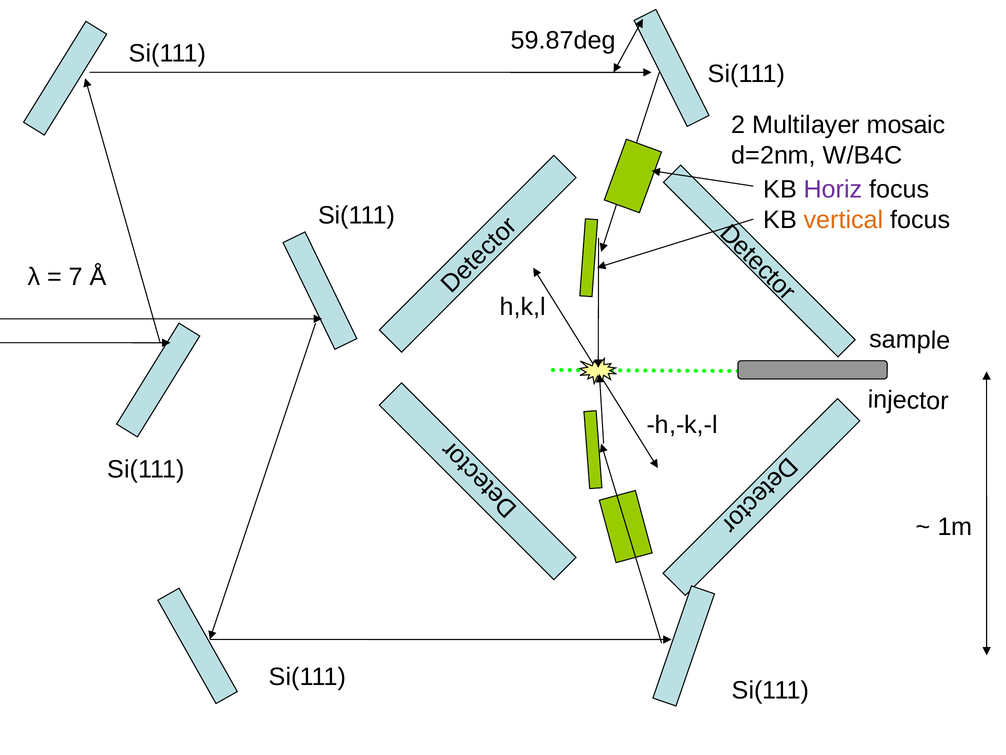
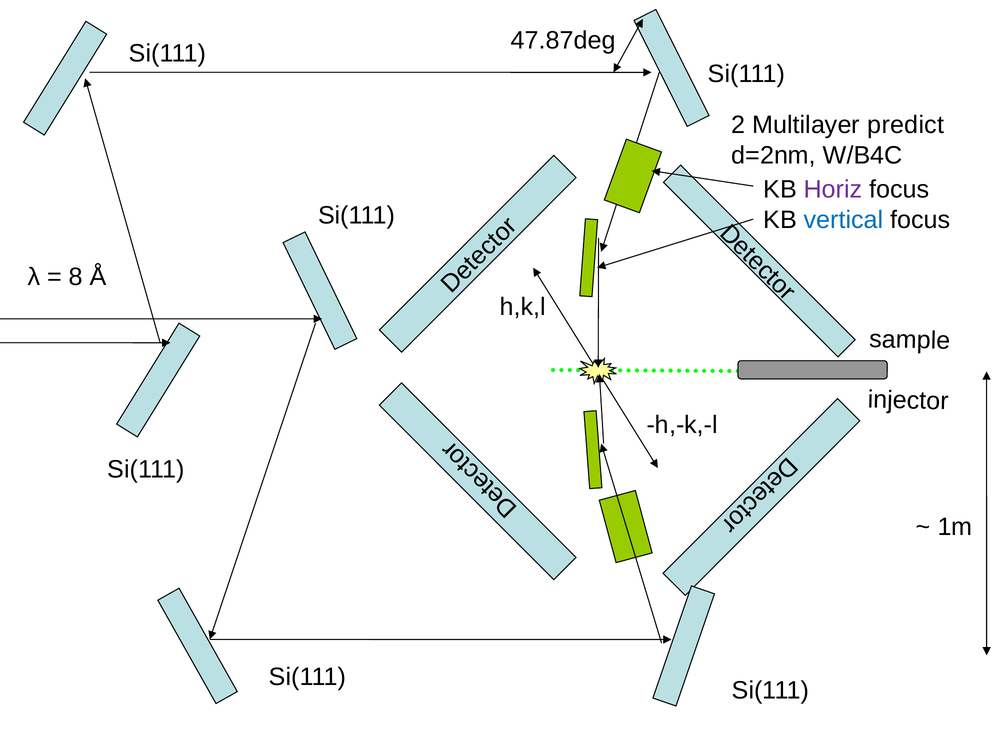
59.87deg: 59.87deg -> 47.87deg
mosaic: mosaic -> predict
vertical colour: orange -> blue
7: 7 -> 8
